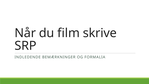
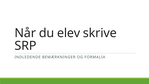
film: film -> elev
